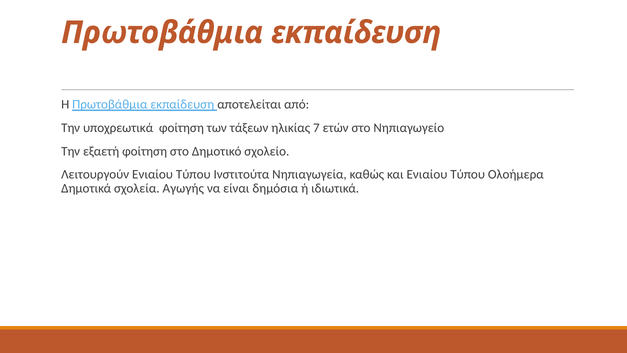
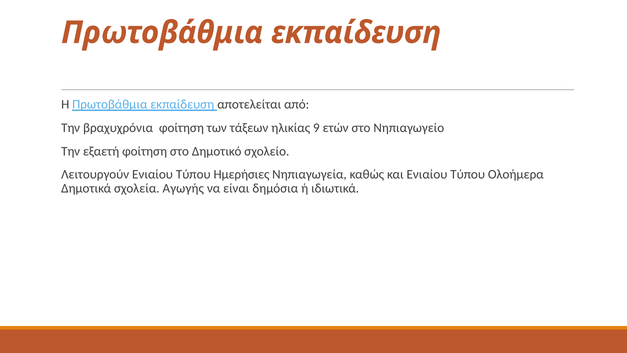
υποχρεωτικά: υποχρεωτικά -> βραχυχρόνια
7: 7 -> 9
Ινστιτούτα: Ινστιτούτα -> Ημερήσιες
